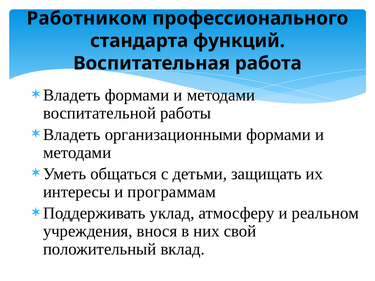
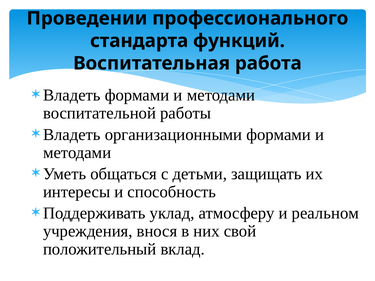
Работником: Работником -> Проведении
программам: программам -> способность
